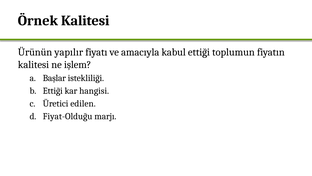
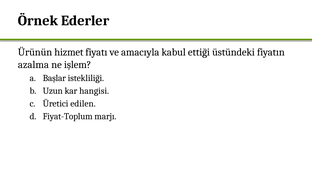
Örnek Kalitesi: Kalitesi -> Ederler
yapılır: yapılır -> hizmet
toplumun: toplumun -> üstündeki
kalitesi at (33, 64): kalitesi -> azalma
Ettiği at (53, 91): Ettiği -> Uzun
Fiyat-Olduğu: Fiyat-Olduğu -> Fiyat-Toplum
